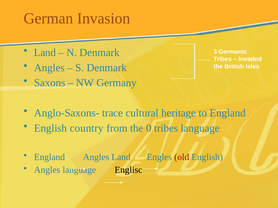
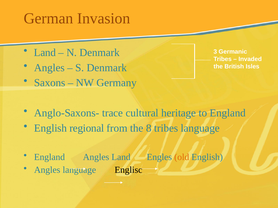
country: country -> regional
0: 0 -> 8
old colour: red -> orange
